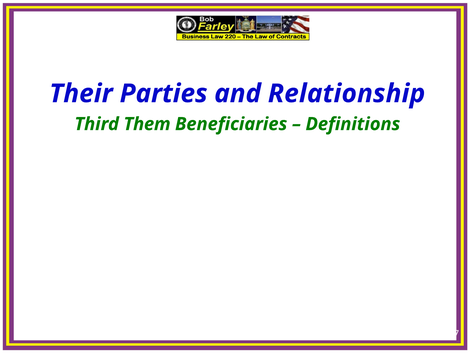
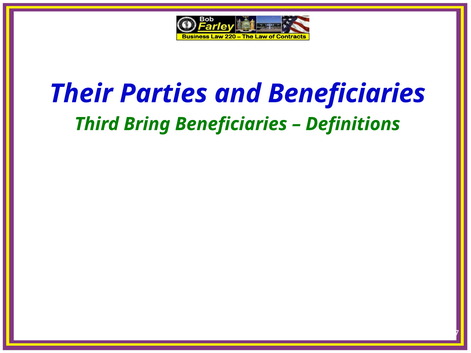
and Relationship: Relationship -> Beneficiaries
Them: Them -> Bring
